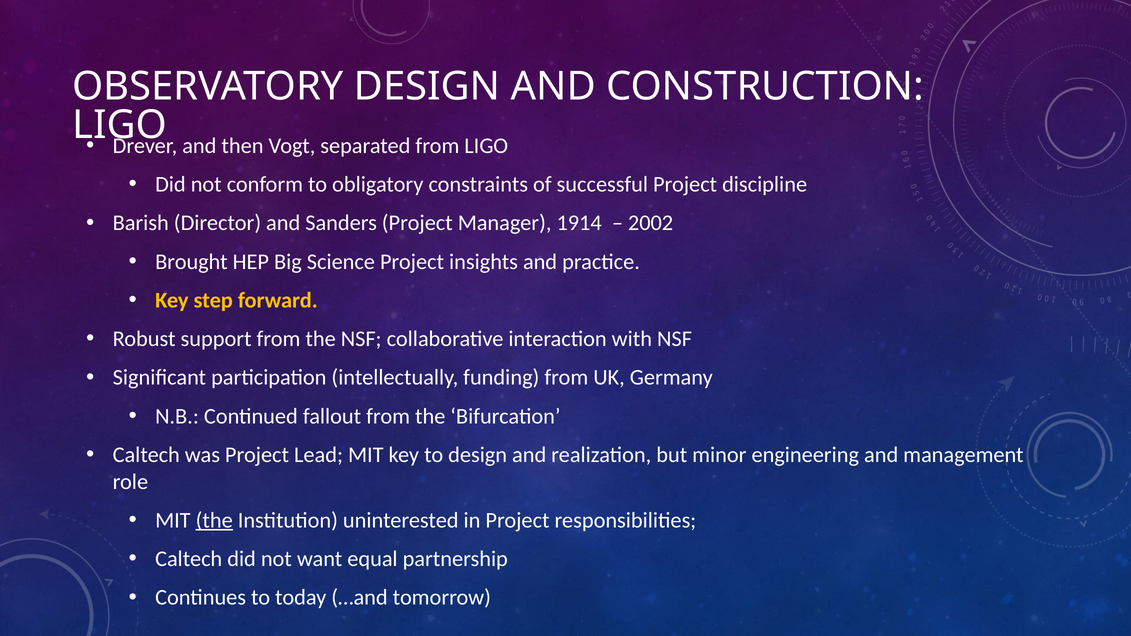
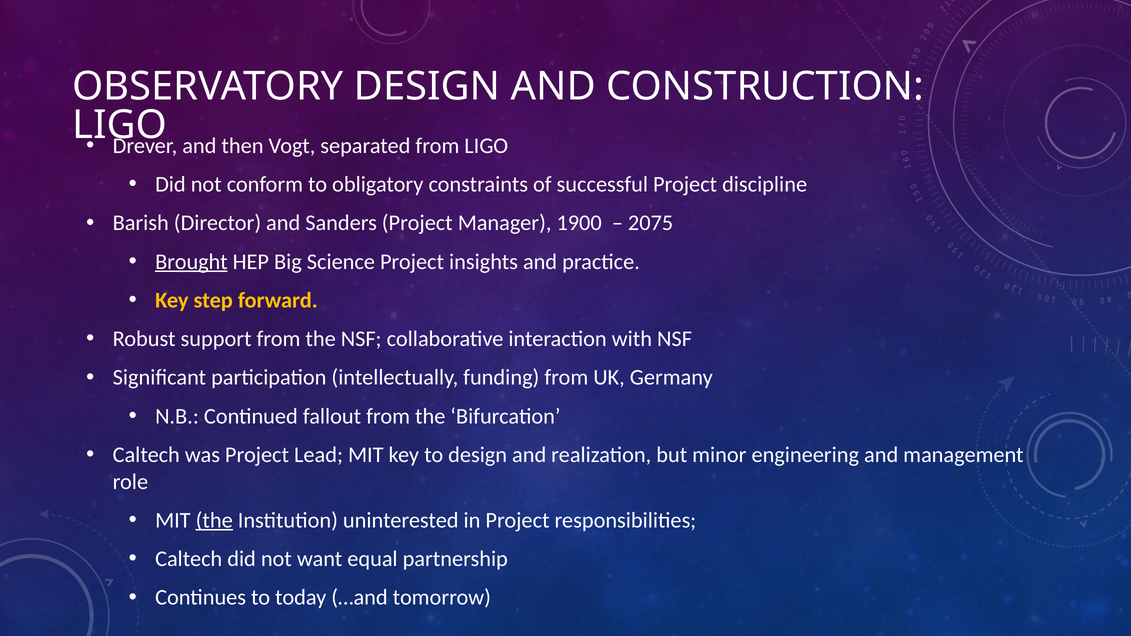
1914: 1914 -> 1900
2002: 2002 -> 2075
Brought underline: none -> present
